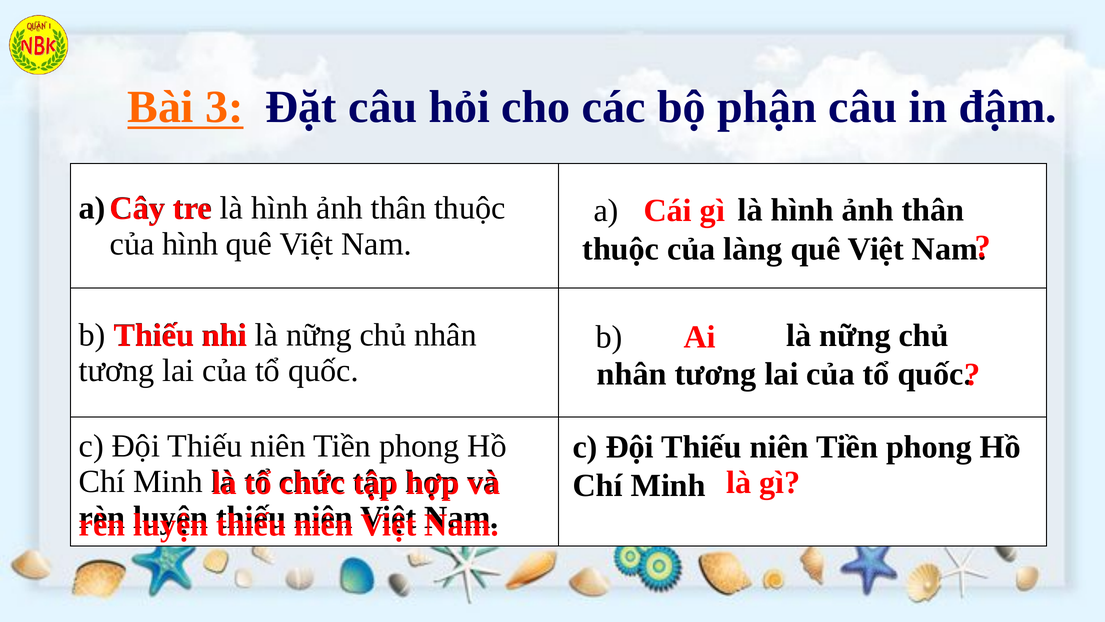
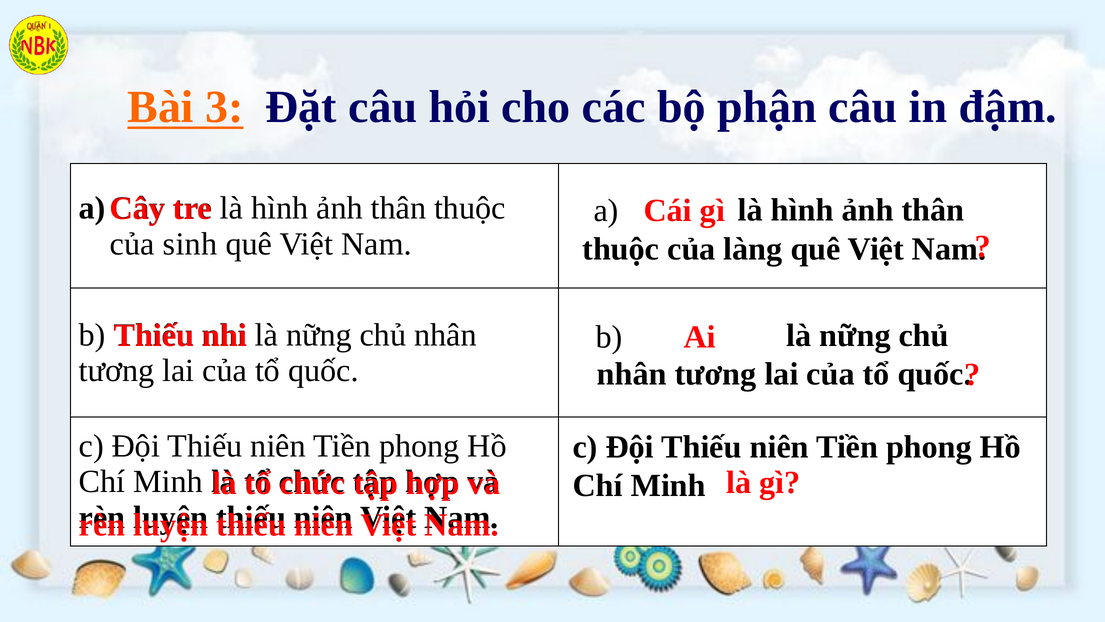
của hình: hình -> sinh
